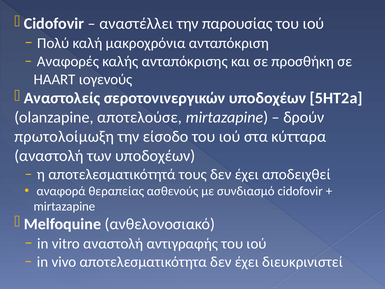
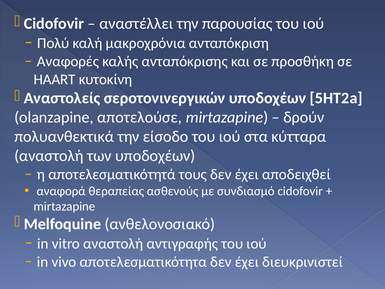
ιογενούς: ιογενούς -> κυτοκίνη
πρωτολοίμωξη: πρωτολοίμωξη -> πολυανθεκτικά
